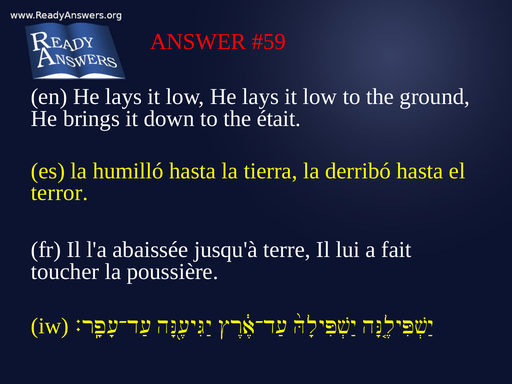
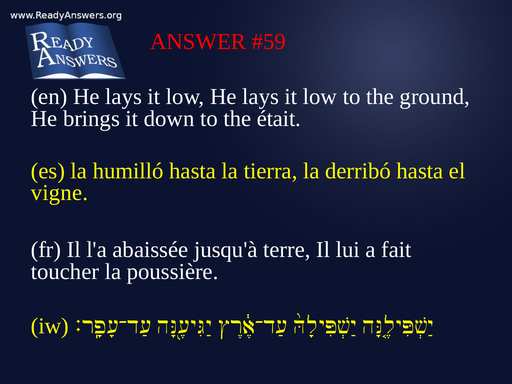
terror: terror -> vigne
